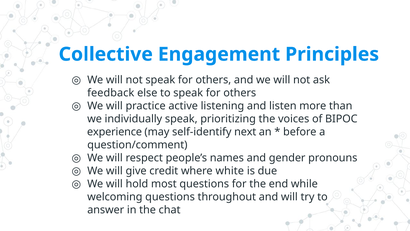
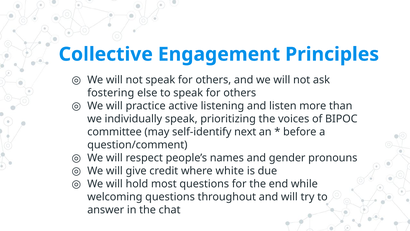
feedback: feedback -> fostering
experience: experience -> committee
